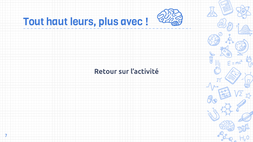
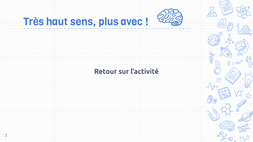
Tout: Tout -> Très
leurs: leurs -> sens
